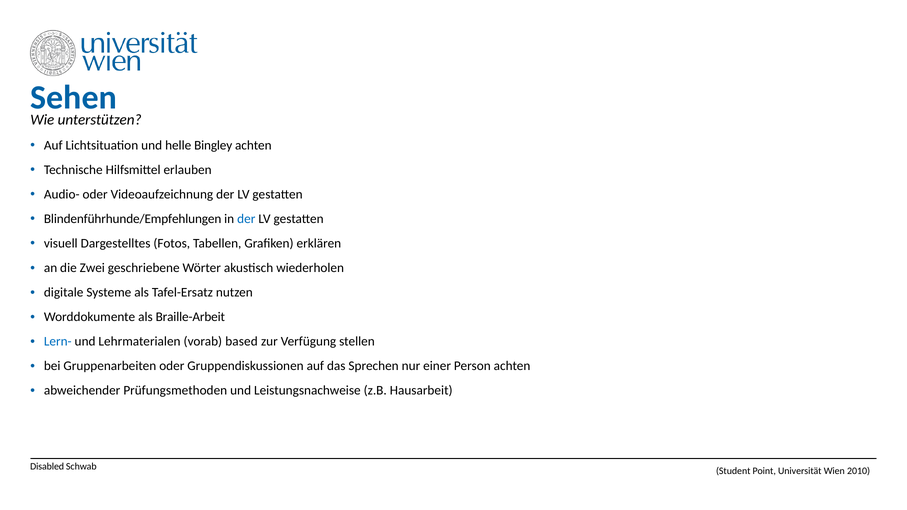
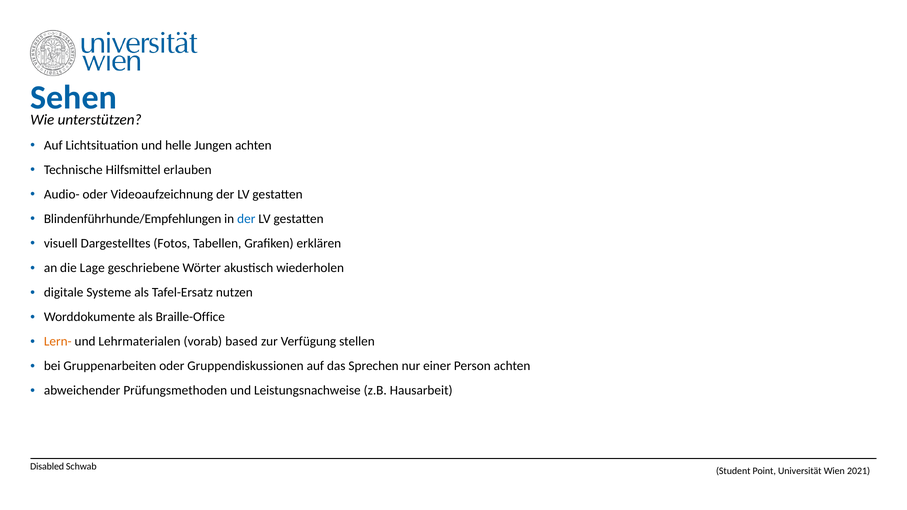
Bingley: Bingley -> Jungen
Zwei: Zwei -> Lage
Braille-Arbeit: Braille-Arbeit -> Braille-Office
Lern- colour: blue -> orange
2010: 2010 -> 2021
